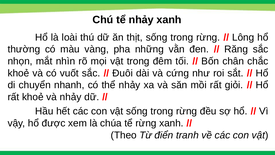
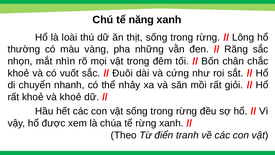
tể nhảy: nhảy -> năng
và nhảy: nhảy -> khoẻ
